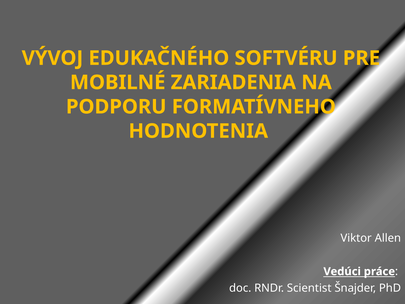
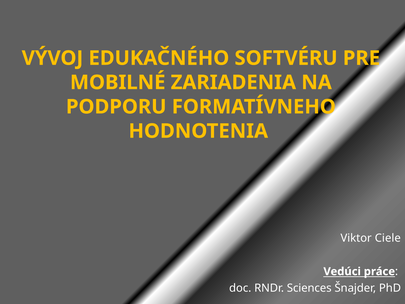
Allen: Allen -> Ciele
Scientist: Scientist -> Sciences
